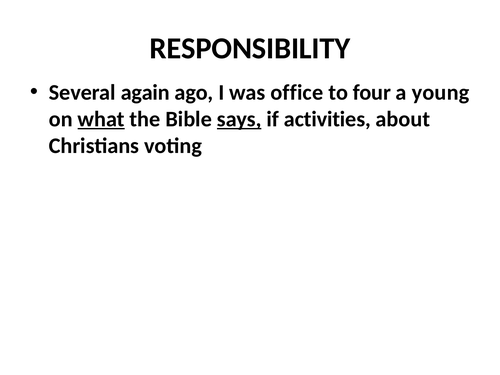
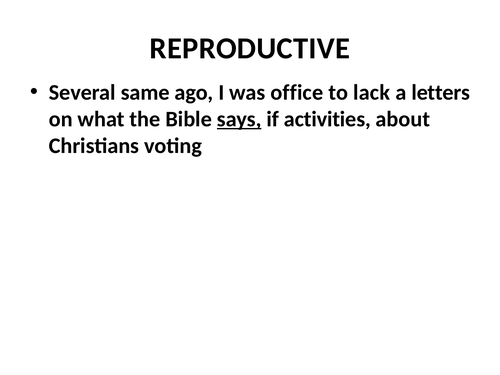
RESPONSIBILITY: RESPONSIBILITY -> REPRODUCTIVE
again: again -> same
four: four -> lack
young: young -> letters
what underline: present -> none
